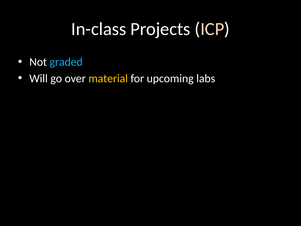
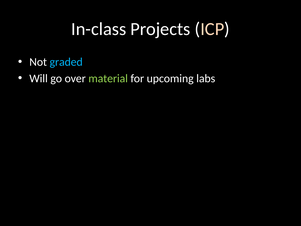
material colour: yellow -> light green
